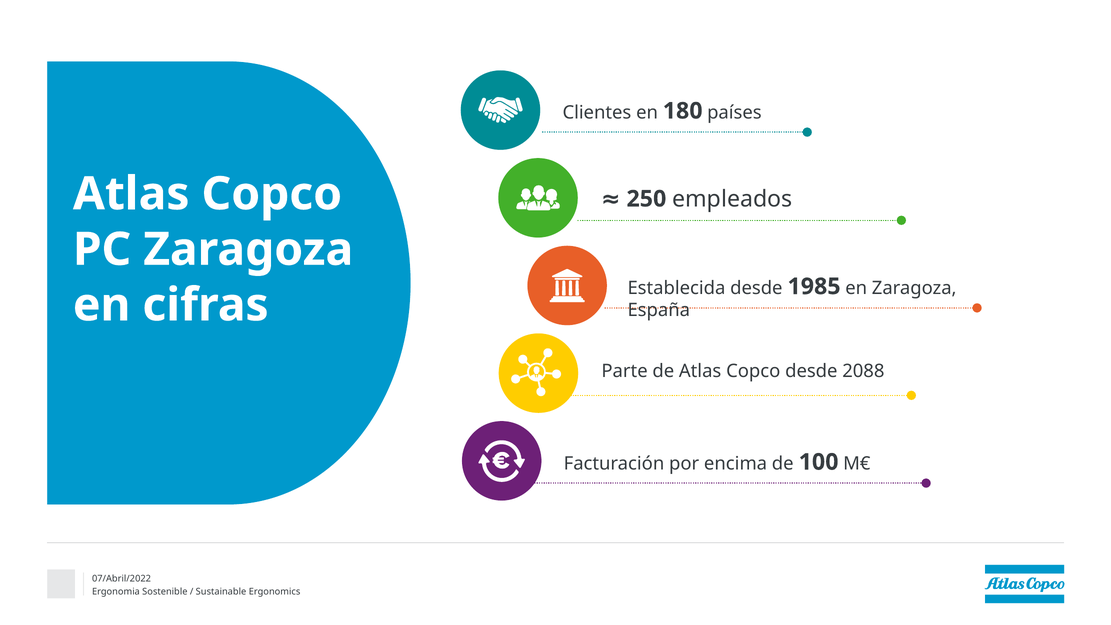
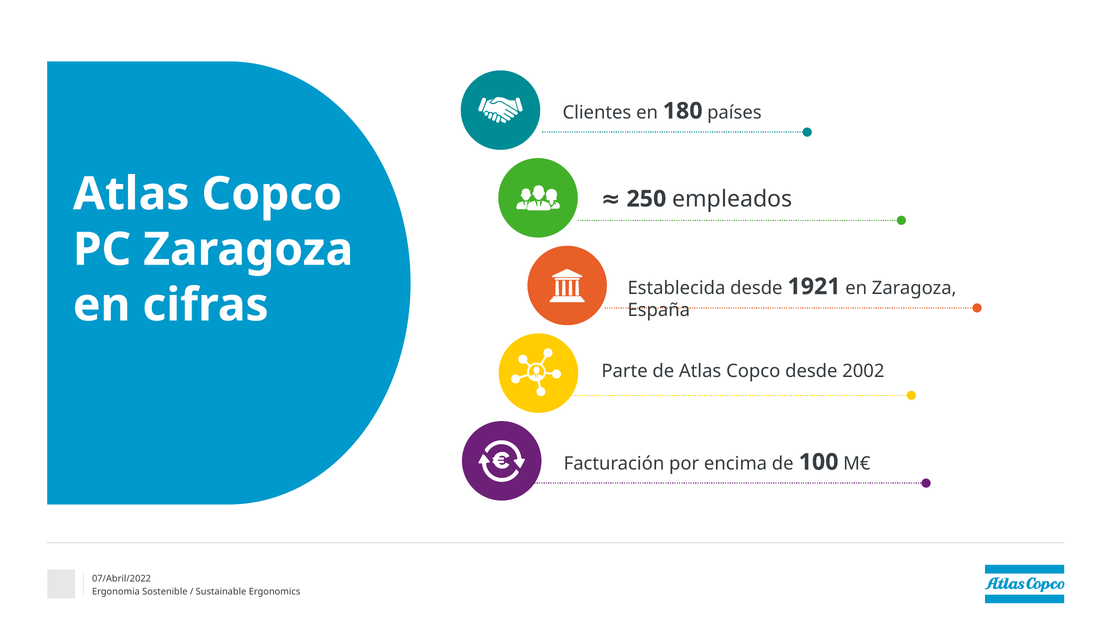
1985: 1985 -> 1921
2088: 2088 -> 2002
